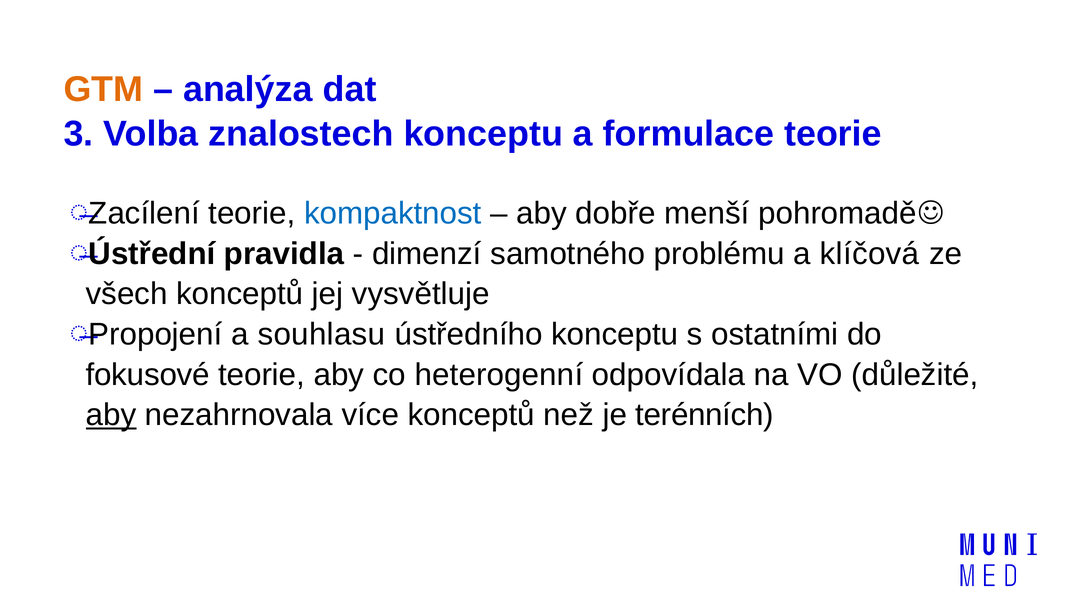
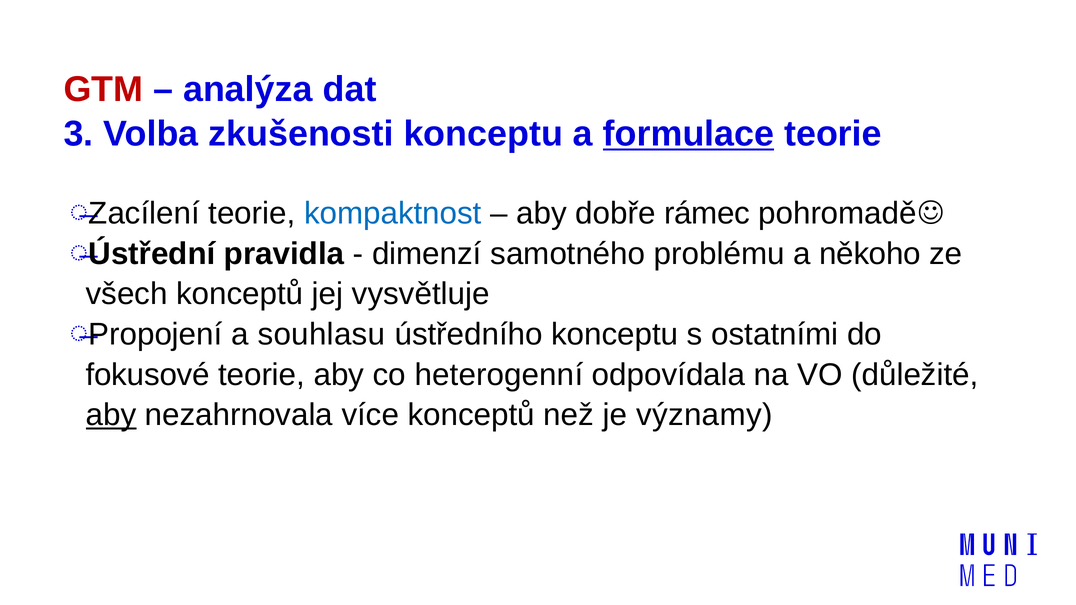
GTM colour: orange -> red
znalostech: znalostech -> zkušenosti
formulace underline: none -> present
menší: menší -> rámec
klíčová: klíčová -> někoho
terénních: terénních -> významy
